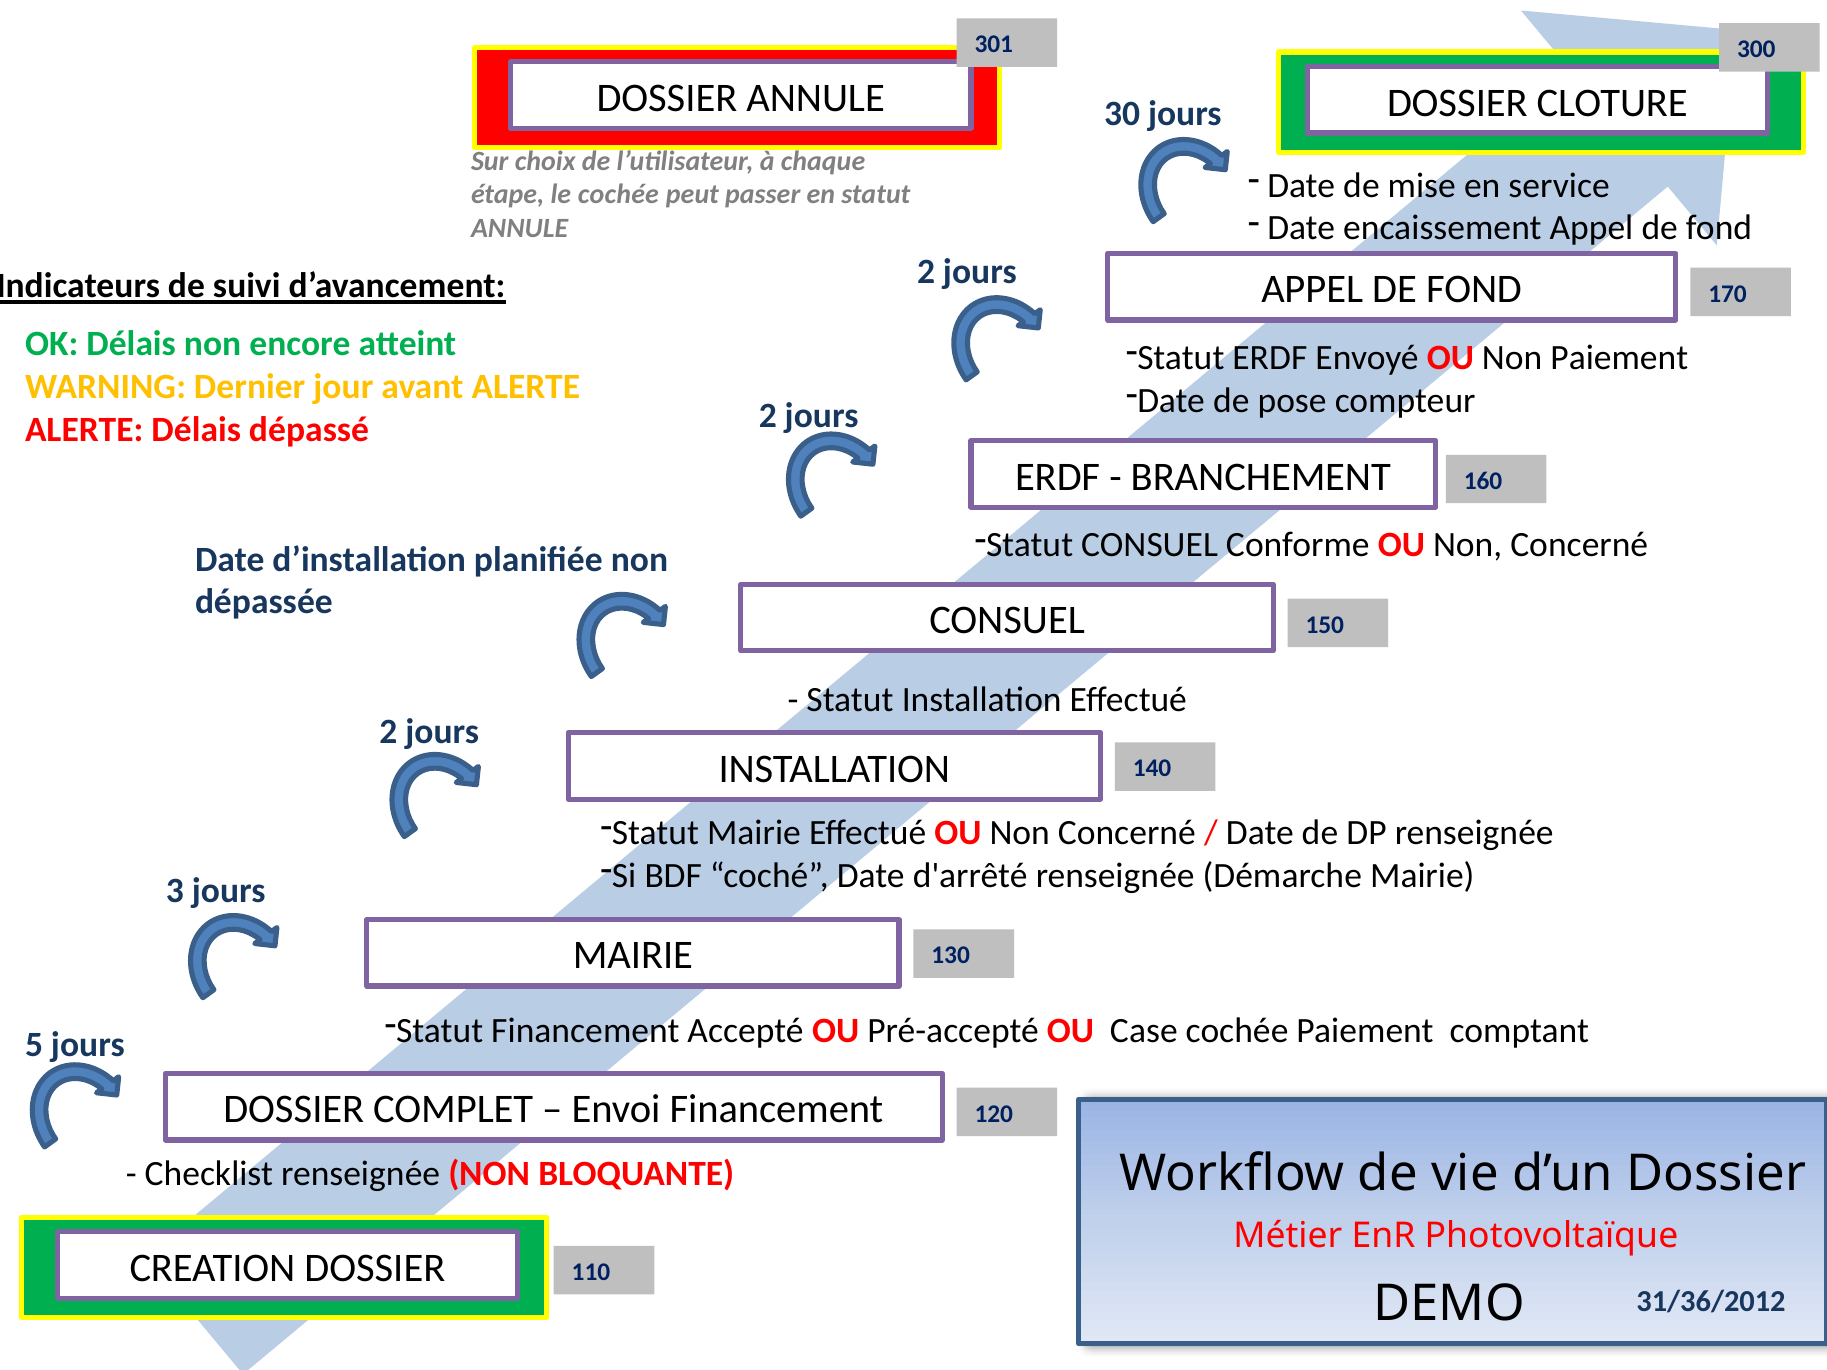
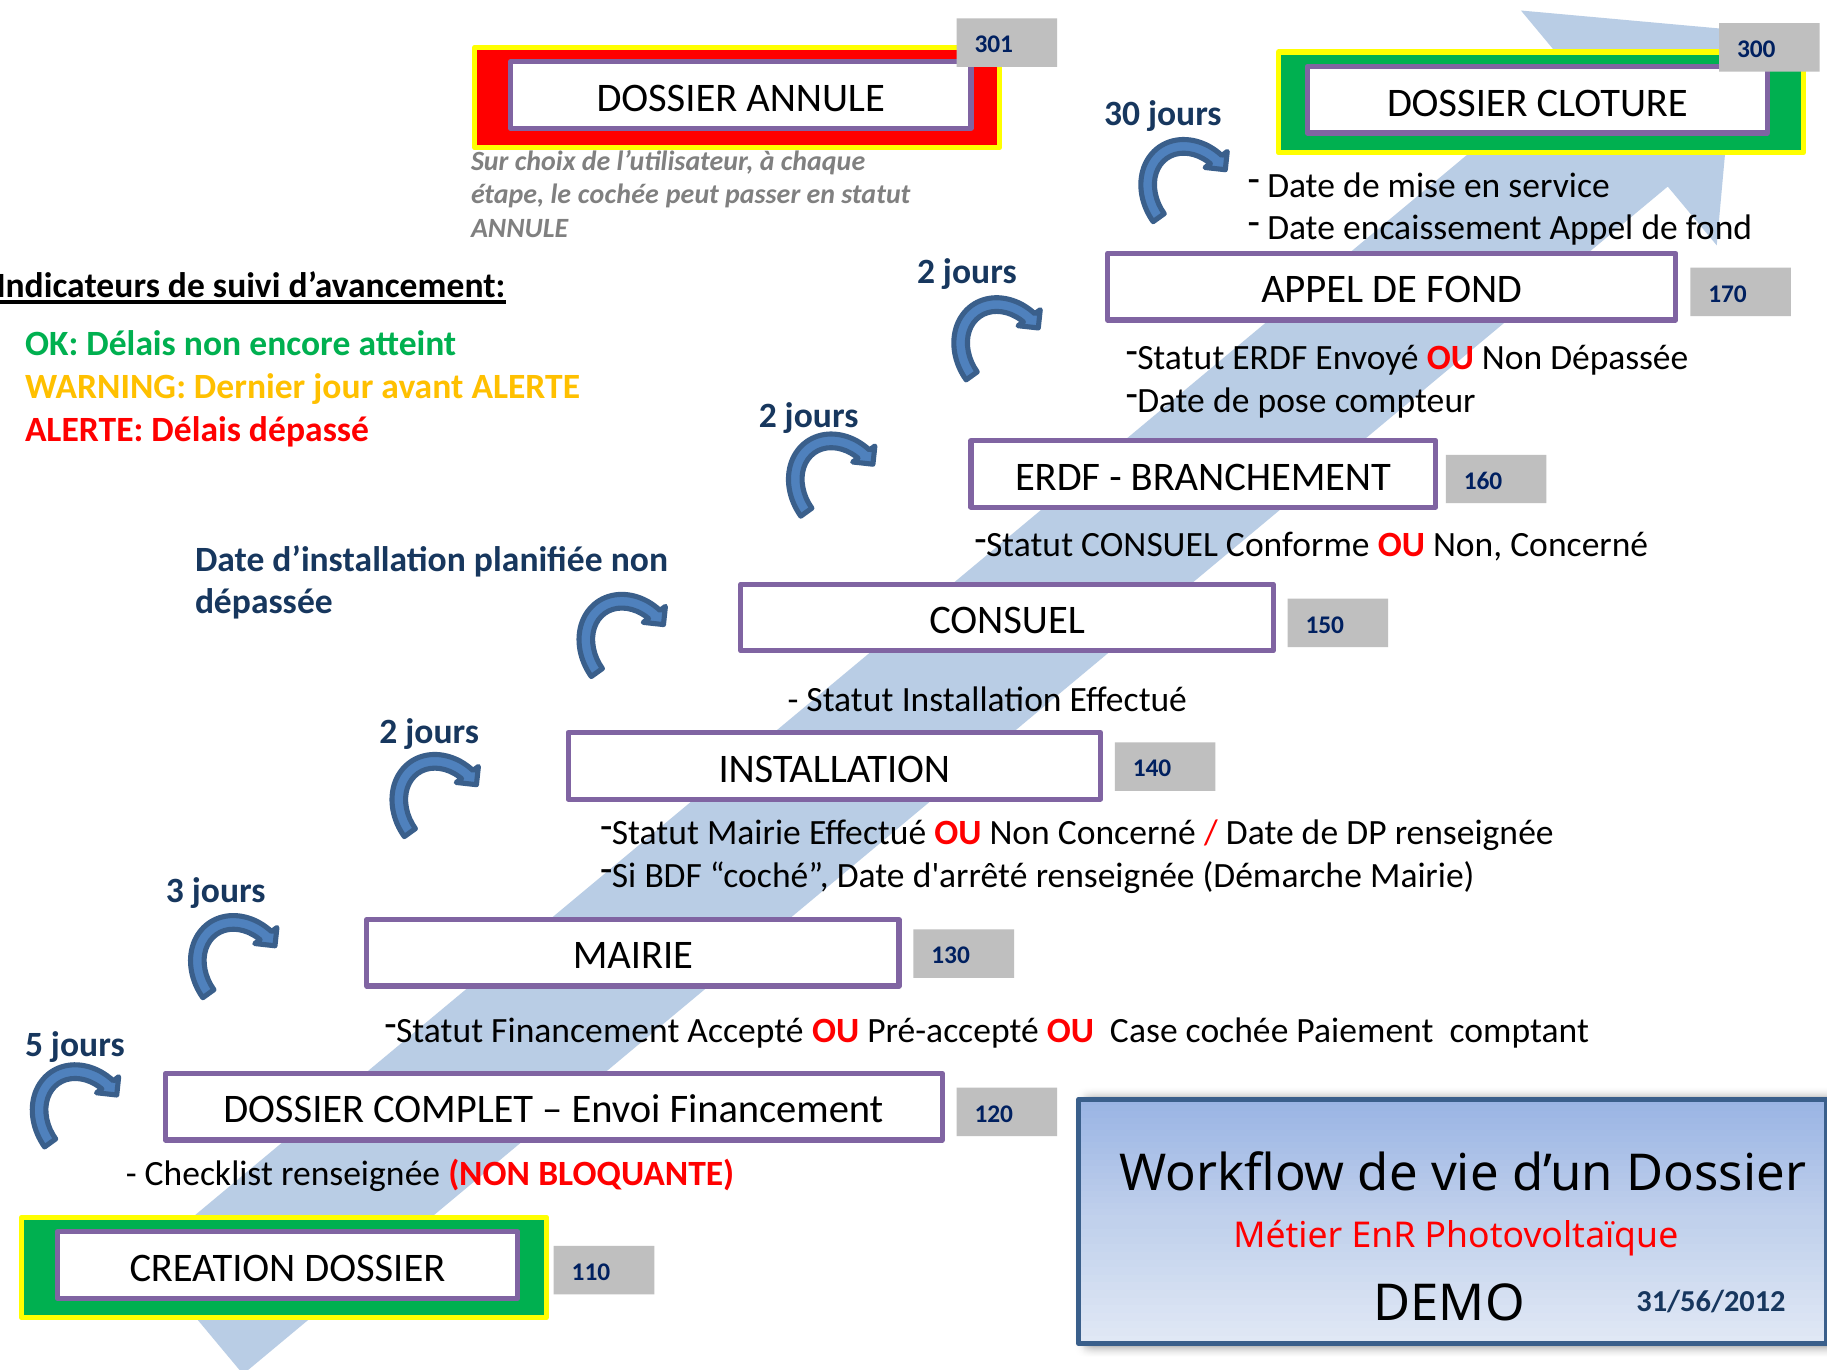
OU Non Paiement: Paiement -> Dépassée
31/36/2012: 31/36/2012 -> 31/56/2012
